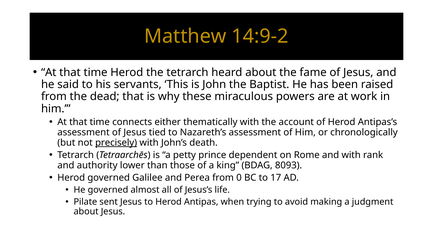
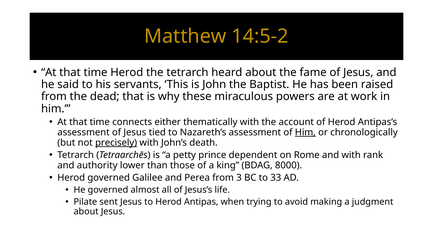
14:9-2: 14:9-2 -> 14:5-2
Him at (305, 133) underline: none -> present
8093: 8093 -> 8000
0: 0 -> 3
17: 17 -> 33
